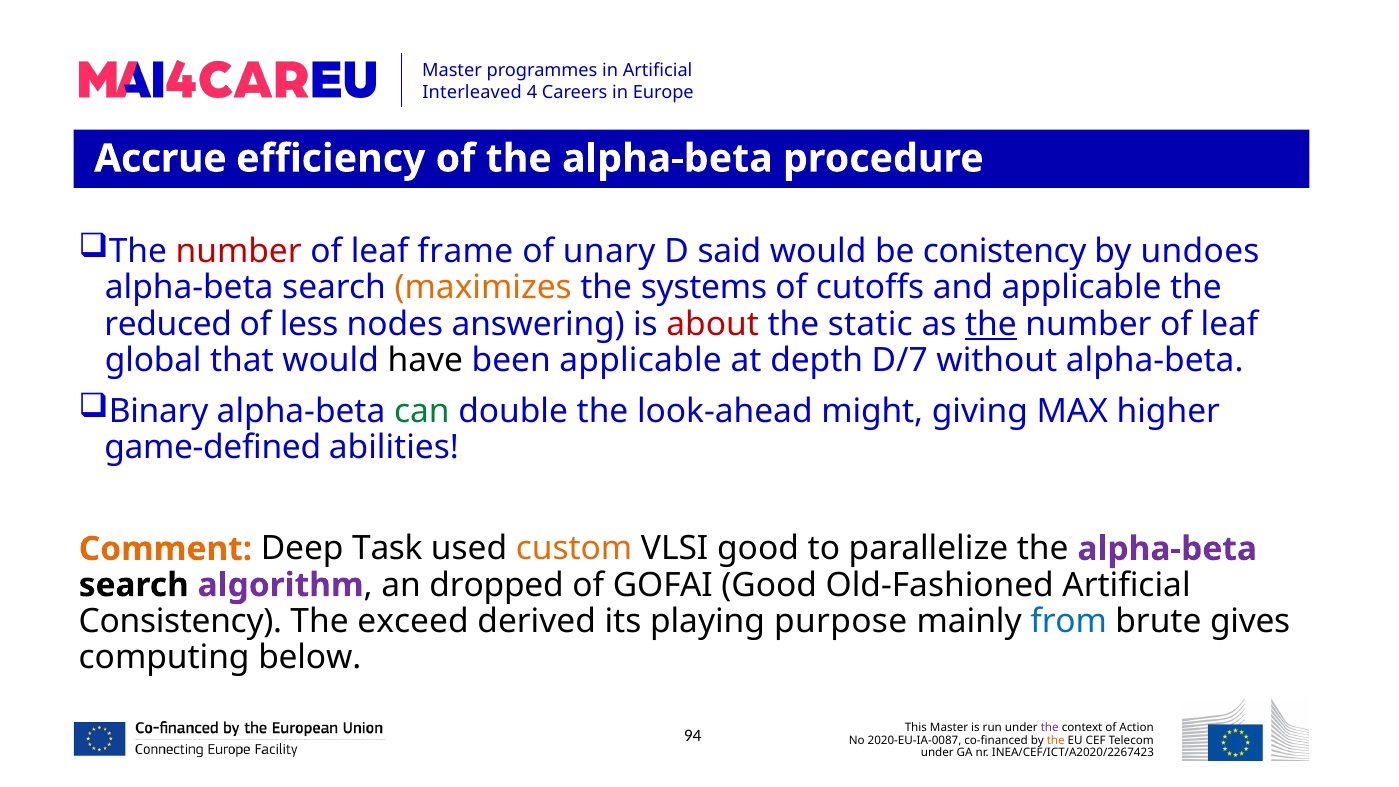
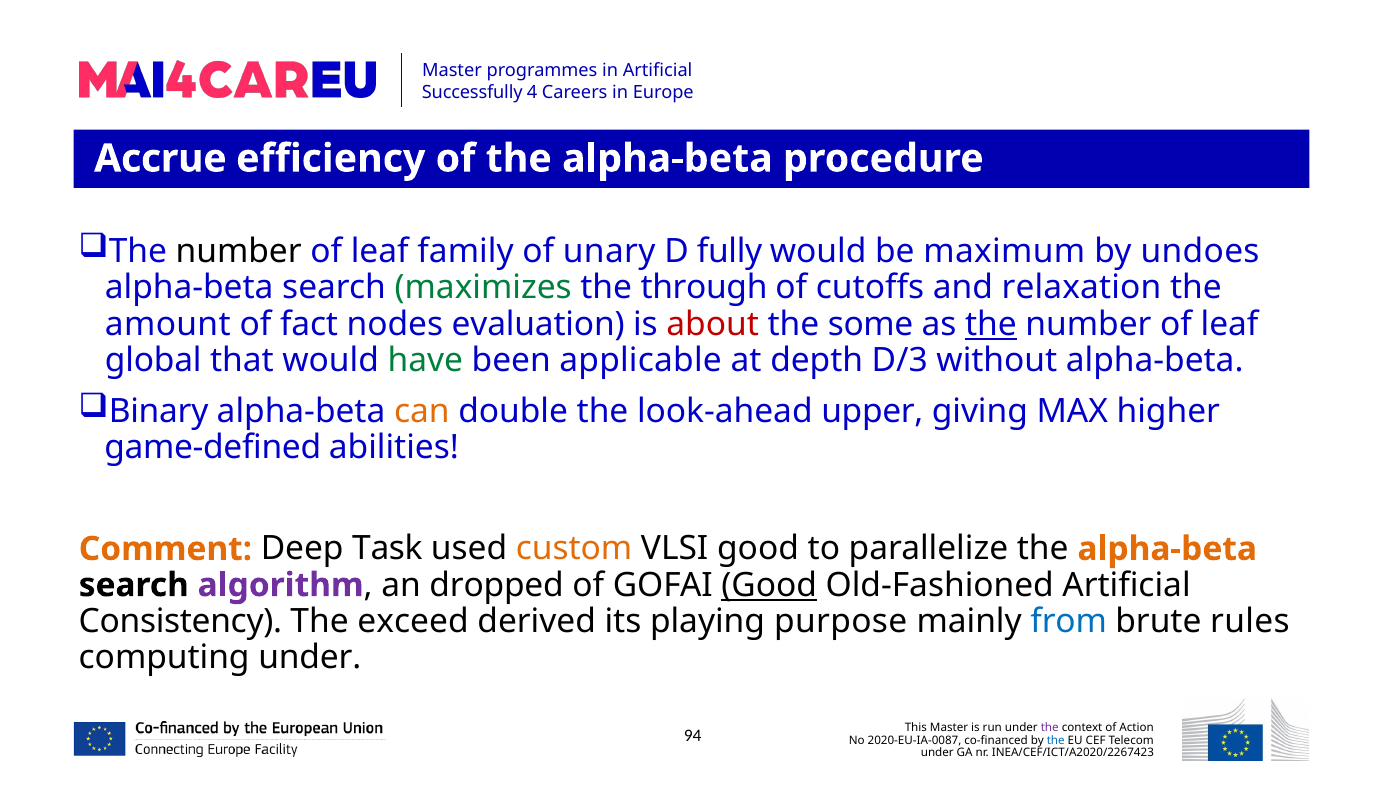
Interleaved: Interleaved -> Successfully
number at (239, 252) colour: red -> black
frame: frame -> family
said: said -> fully
conistency: conistency -> maximum
maximizes colour: orange -> green
systems: systems -> through
and applicable: applicable -> relaxation
reduced: reduced -> amount
less: less -> fact
answering: answering -> evaluation
static: static -> some
have colour: black -> green
D/7: D/7 -> D/3
can colour: green -> orange
might: might -> upper
alpha-beta at (1167, 549) colour: purple -> orange
Good at (769, 585) underline: none -> present
gives: gives -> rules
computing below: below -> under
the at (1056, 741) colour: orange -> blue
